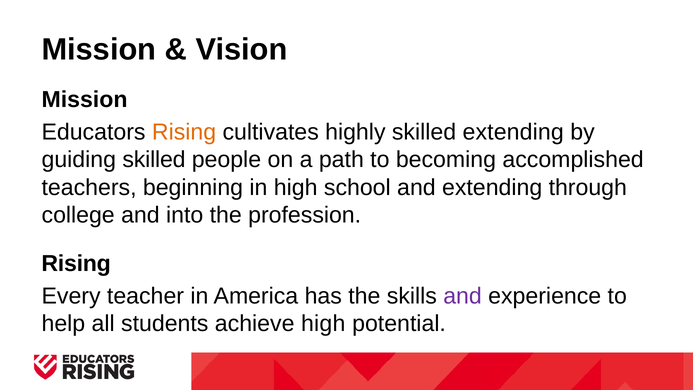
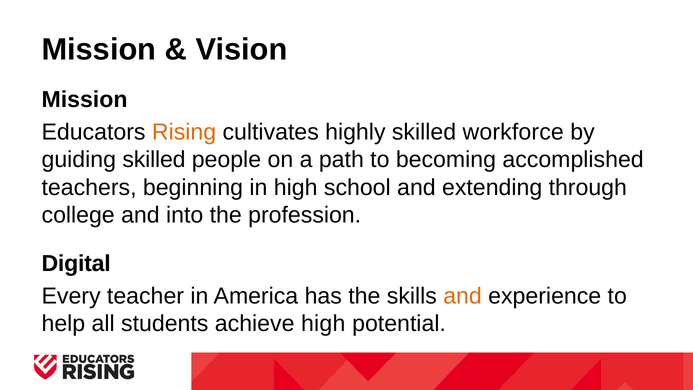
skilled extending: extending -> workforce
Rising at (76, 264): Rising -> Digital
and at (463, 296) colour: purple -> orange
